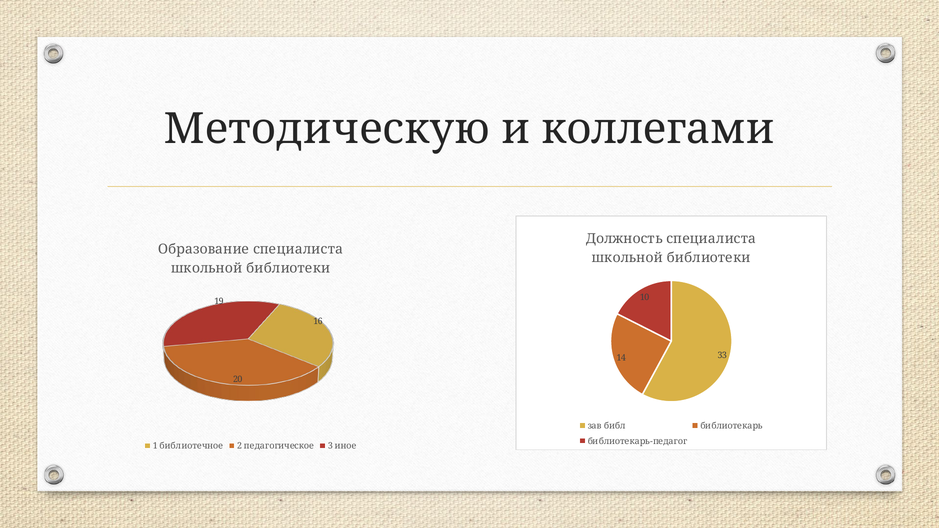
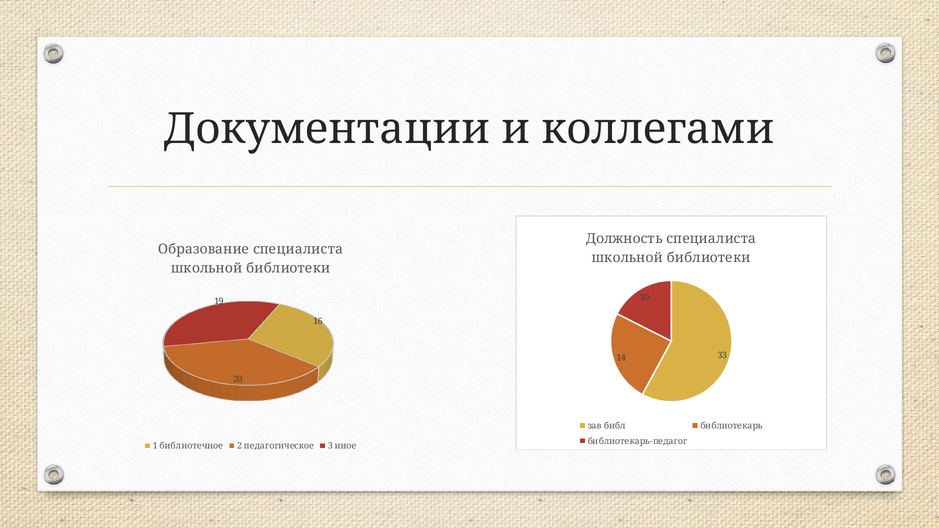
Методическую: Методическую -> Документации
